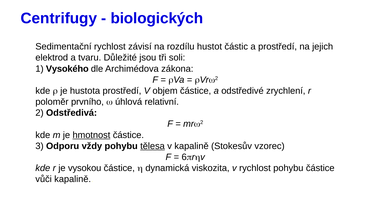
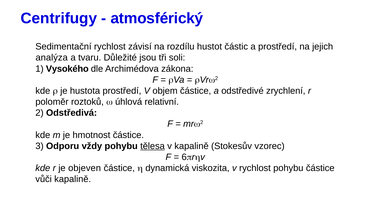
biologických: biologických -> atmosférický
elektrod: elektrod -> analýza
prvního: prvního -> roztoků
hmotnost underline: present -> none
vysokou: vysokou -> objeven
